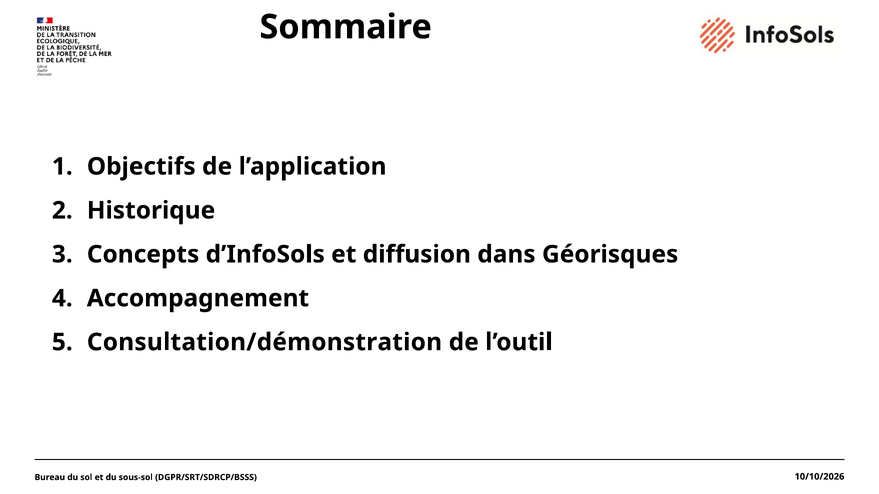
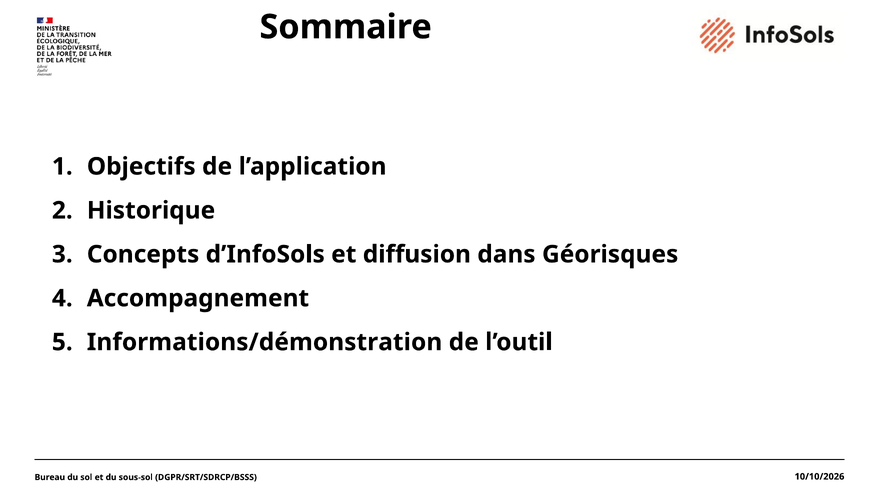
Consultation/démonstration: Consultation/démonstration -> Informations/démonstration
